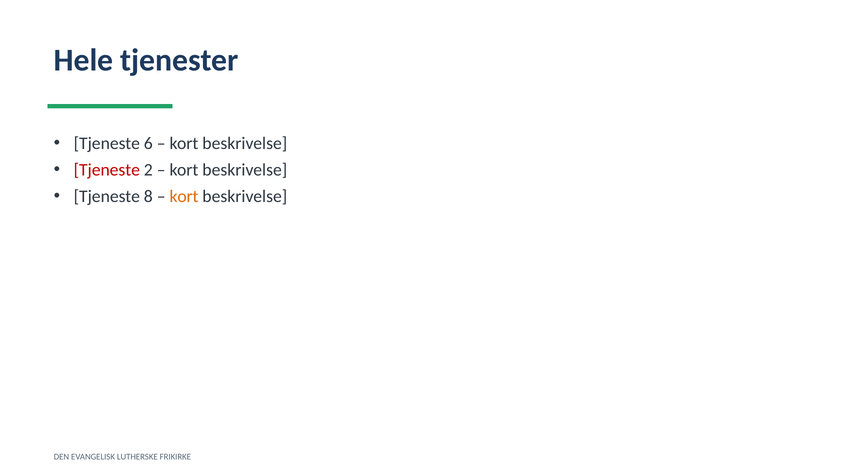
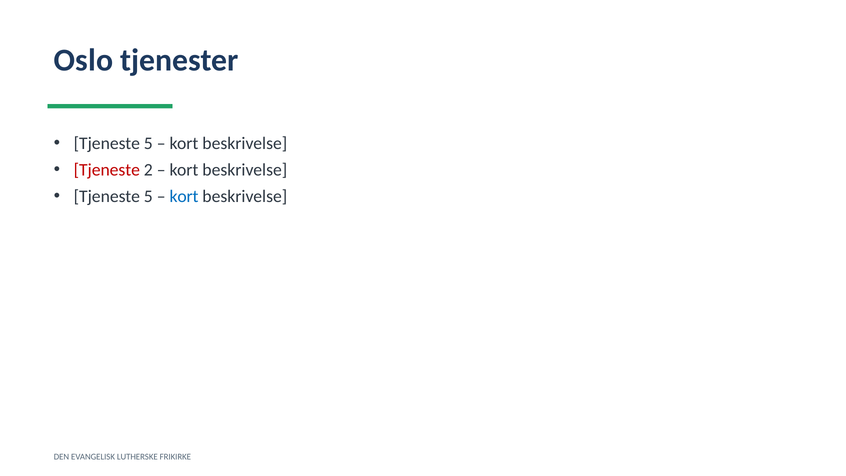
Hele: Hele -> Oslo
6 at (148, 143): 6 -> 5
8 at (148, 196): 8 -> 5
kort at (184, 196) colour: orange -> blue
